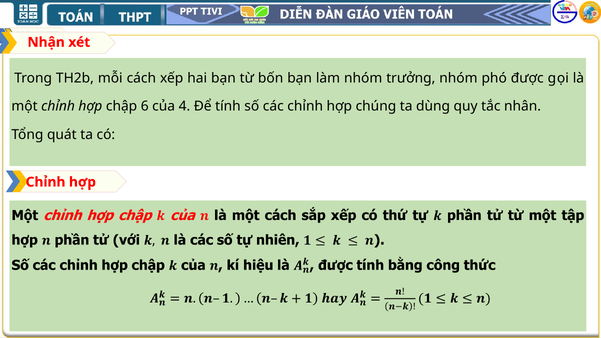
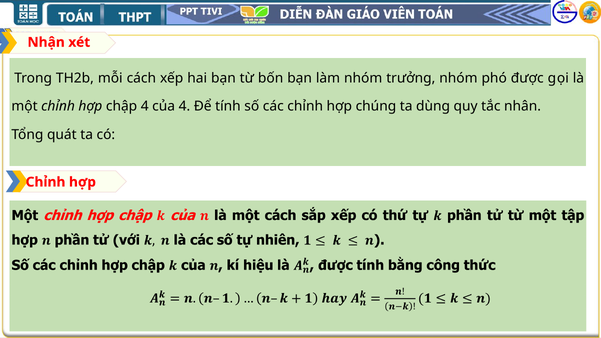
chập 6: 6 -> 4
